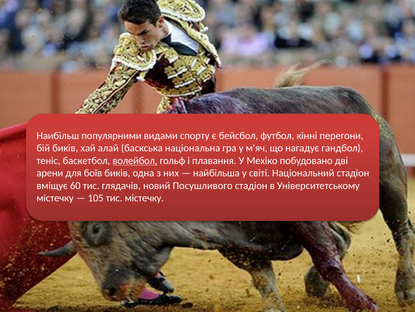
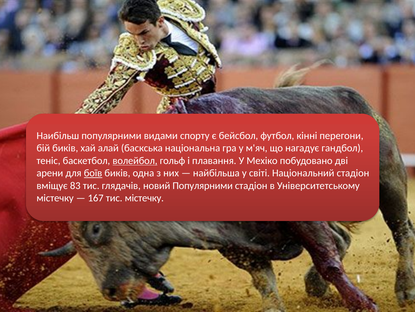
боїв underline: none -> present
60: 60 -> 83
новий Посушливого: Посушливого -> Популярними
105: 105 -> 167
